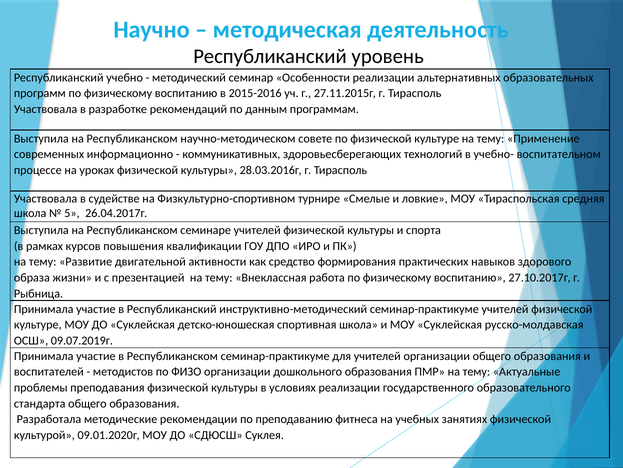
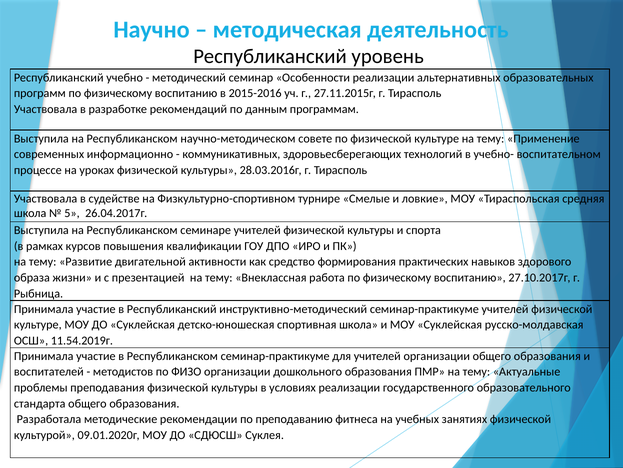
09.07.2019г: 09.07.2019г -> 11.54.2019г
